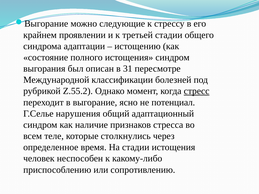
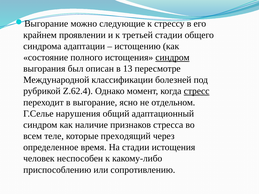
синдром at (172, 57) underline: none -> present
31: 31 -> 13
Z.55.2: Z.55.2 -> Z.62.4
потенциал: потенциал -> отдельном
столкнулись: столкнулись -> преходящий
